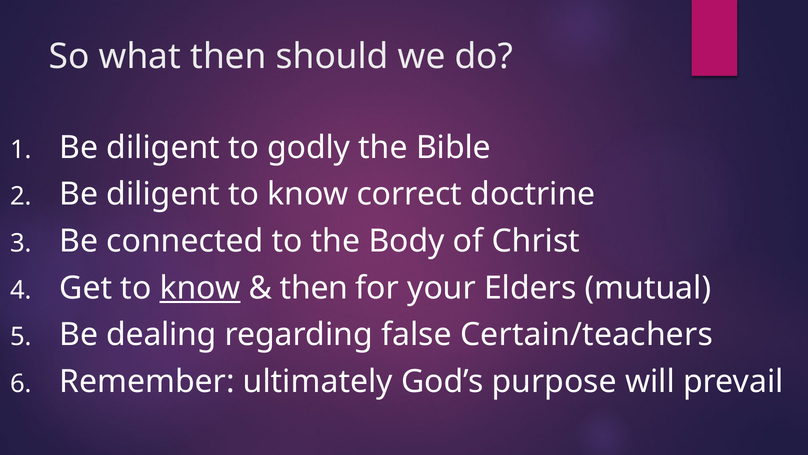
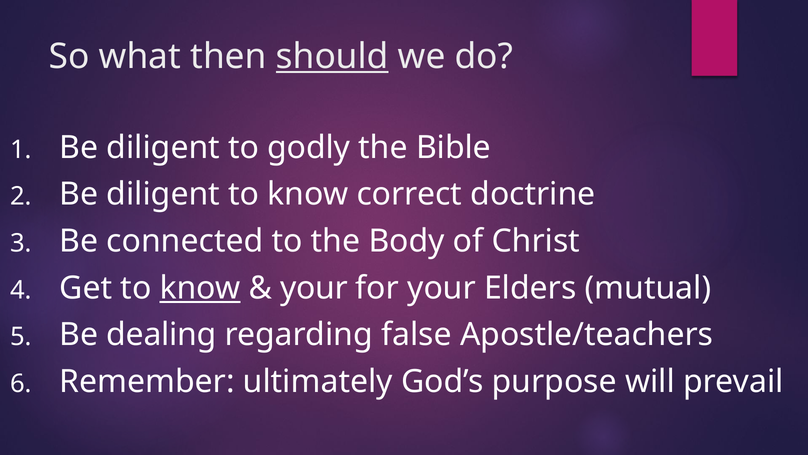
should underline: none -> present
then at (314, 288): then -> your
Certain/teachers: Certain/teachers -> Apostle/teachers
